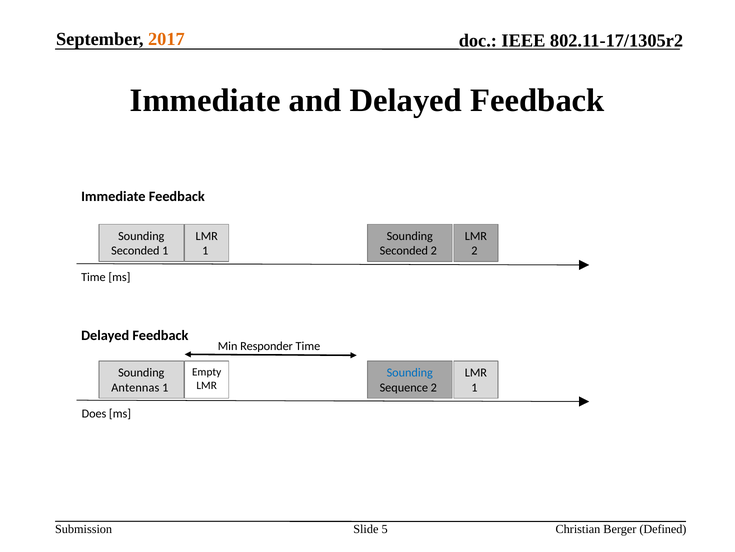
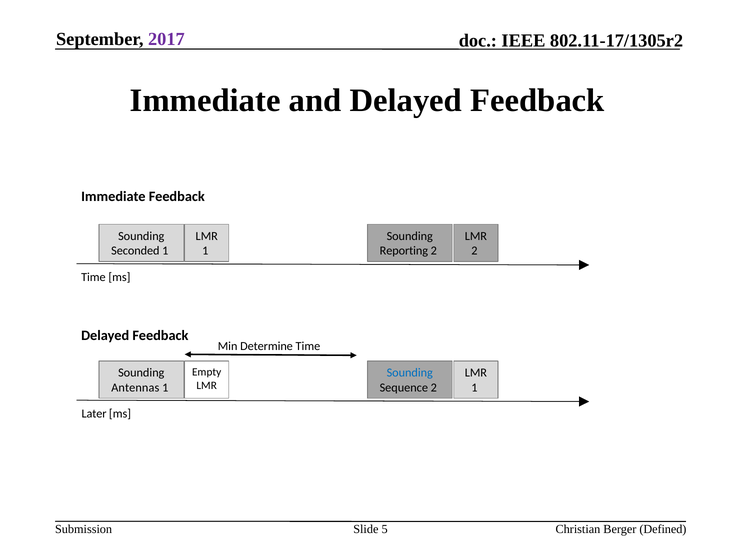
2017 colour: orange -> purple
Seconded at (404, 251): Seconded -> Reporting
Responder: Responder -> Determine
Does: Does -> Later
